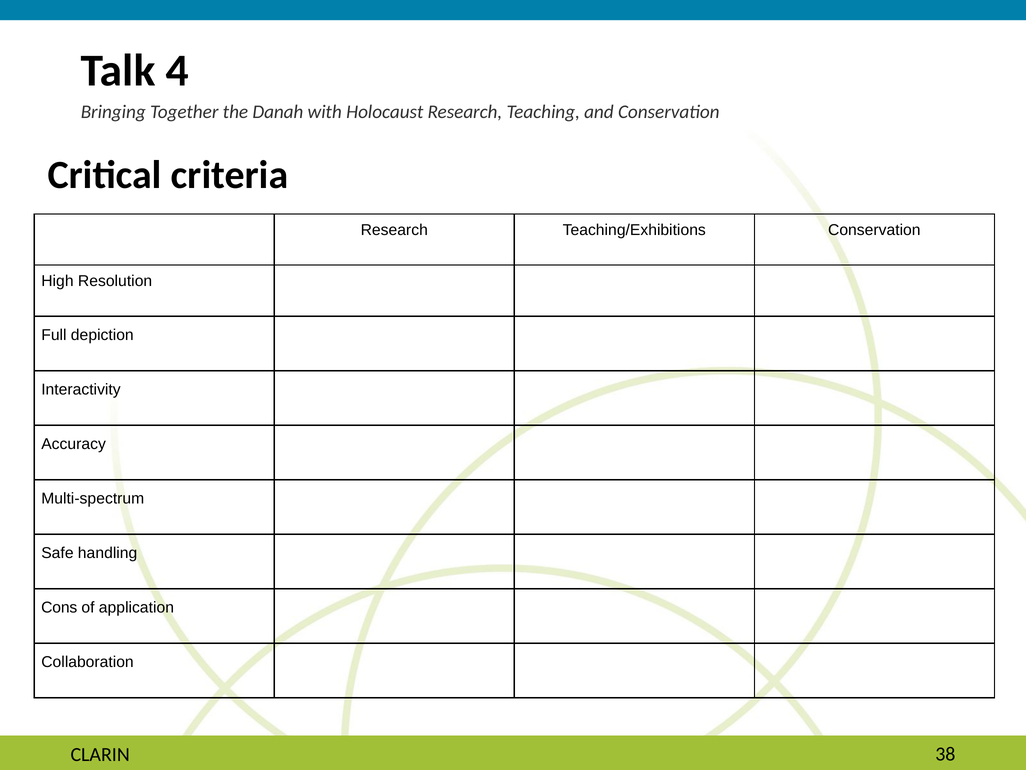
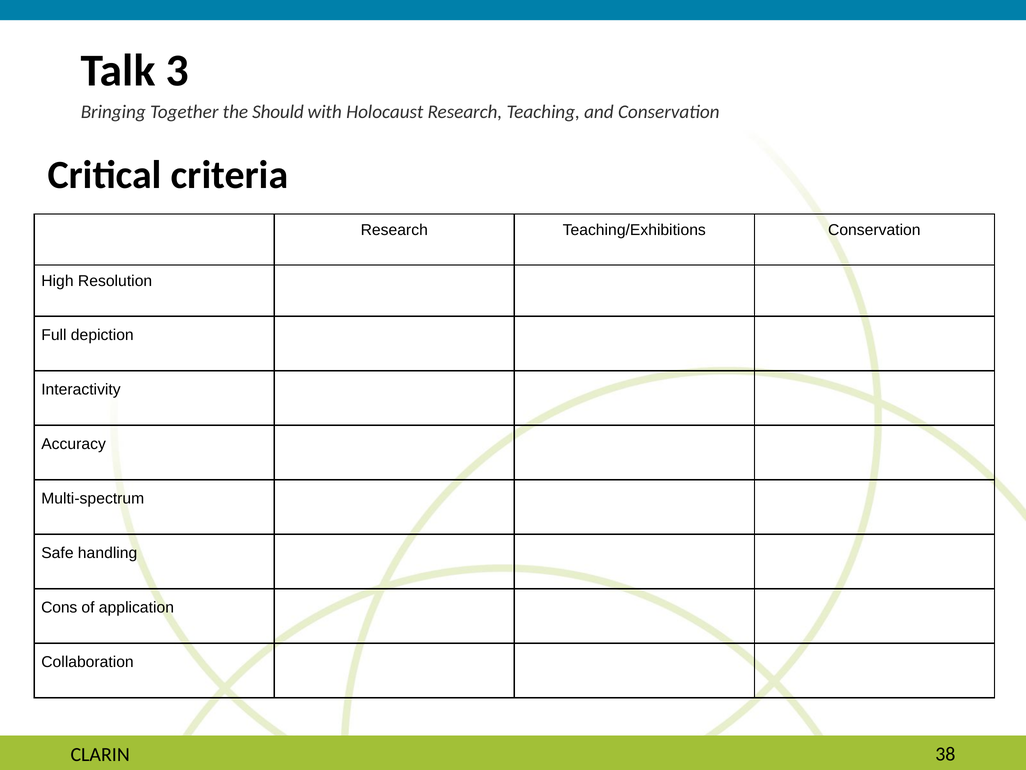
4: 4 -> 3
Danah: Danah -> Should
